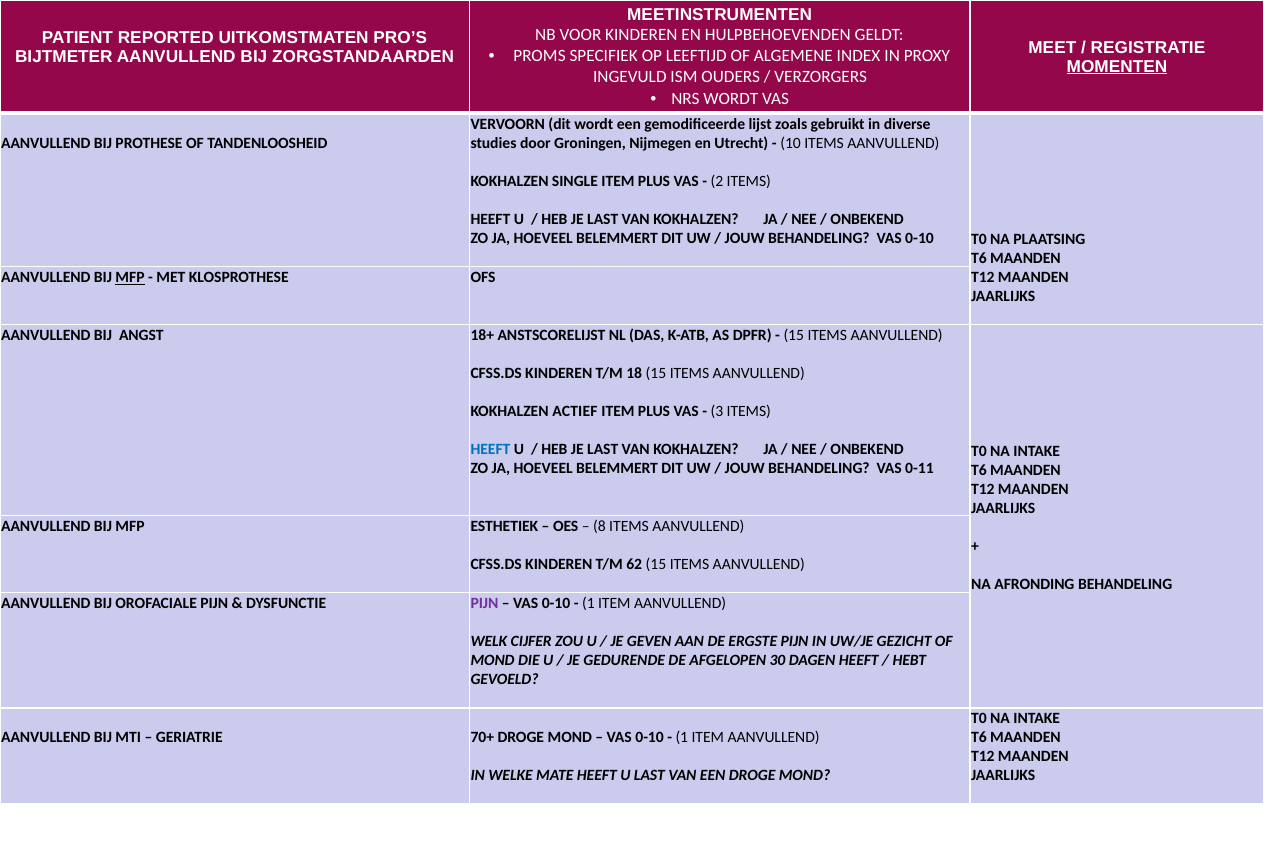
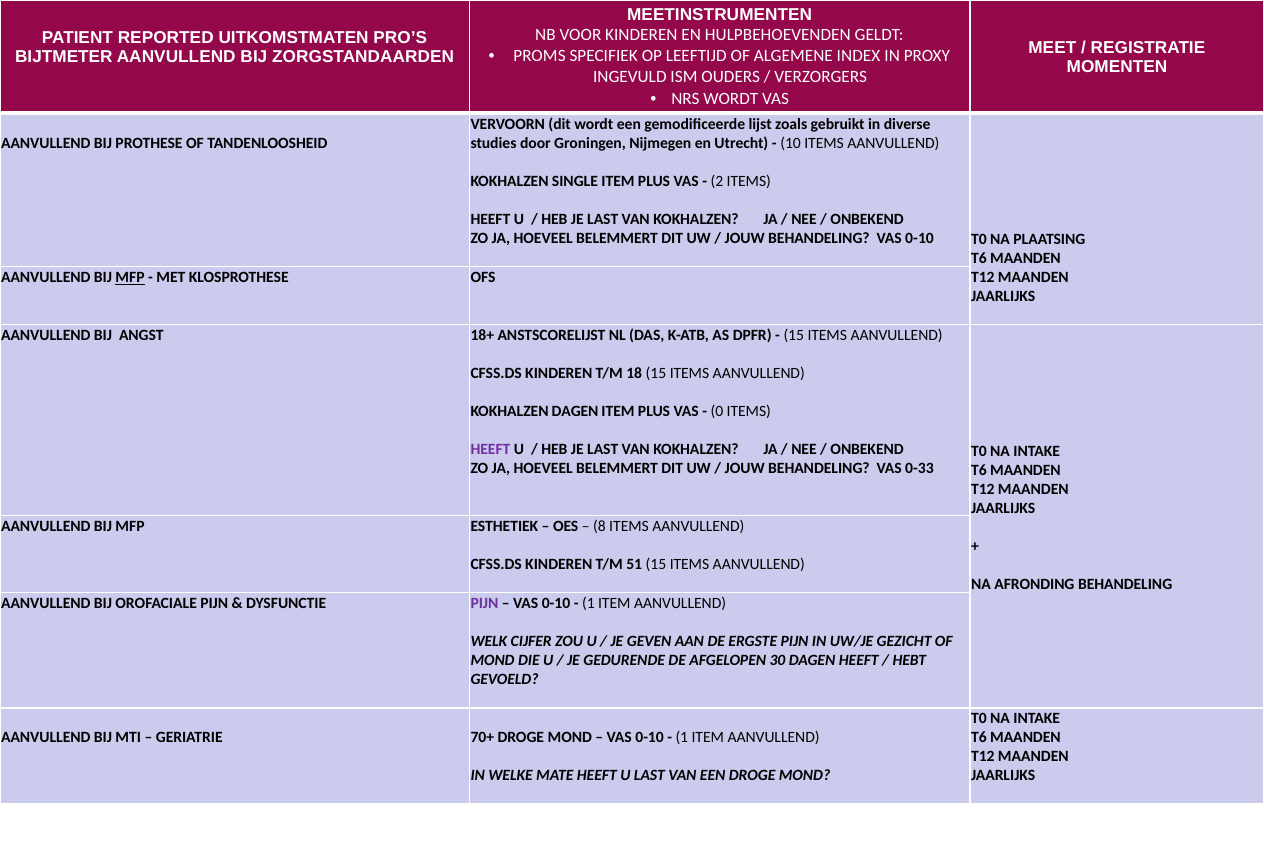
MOMENTEN underline: present -> none
KOKHALZEN ACTIEF: ACTIEF -> DAGEN
3: 3 -> 0
HEEFT at (490, 449) colour: blue -> purple
0-11: 0-11 -> 0-33
62: 62 -> 51
